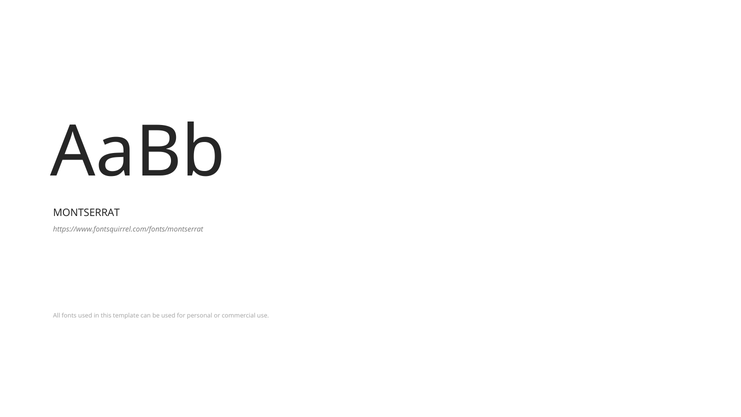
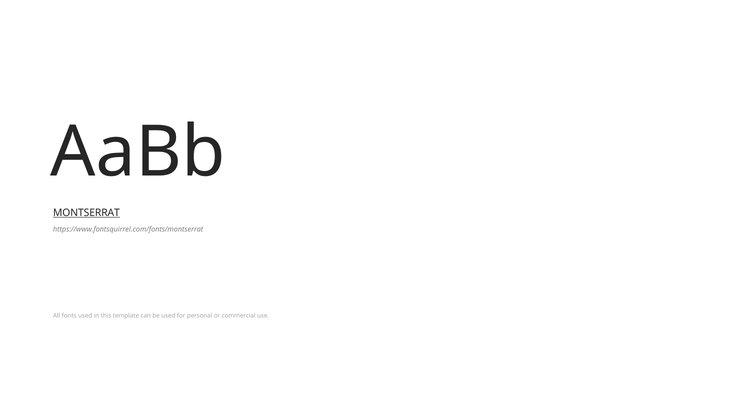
MONTSERRAT underline: none -> present
